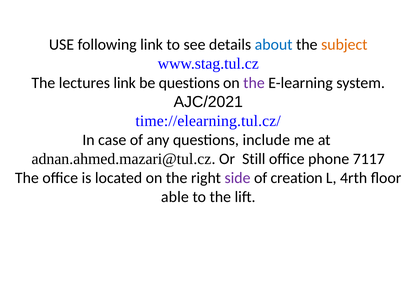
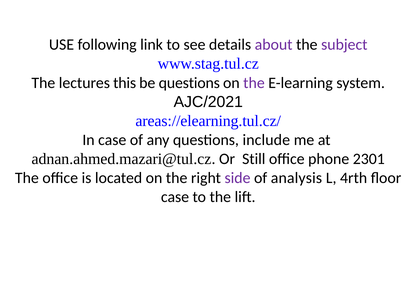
about colour: blue -> purple
subject colour: orange -> purple
lectures link: link -> this
time://elearning.tul.cz/: time://elearning.tul.cz/ -> areas://elearning.tul.cz/
7117: 7117 -> 2301
creation: creation -> analysis
able at (175, 197): able -> case
